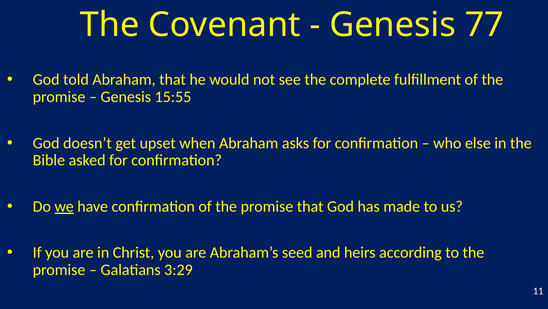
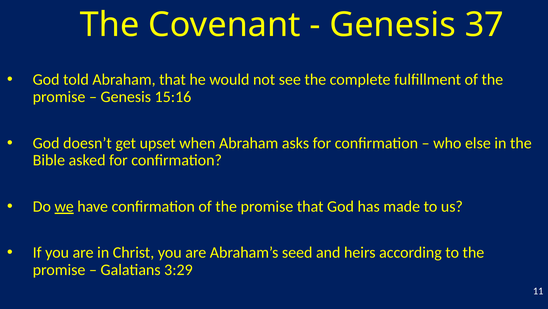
77: 77 -> 37
15:55: 15:55 -> 15:16
